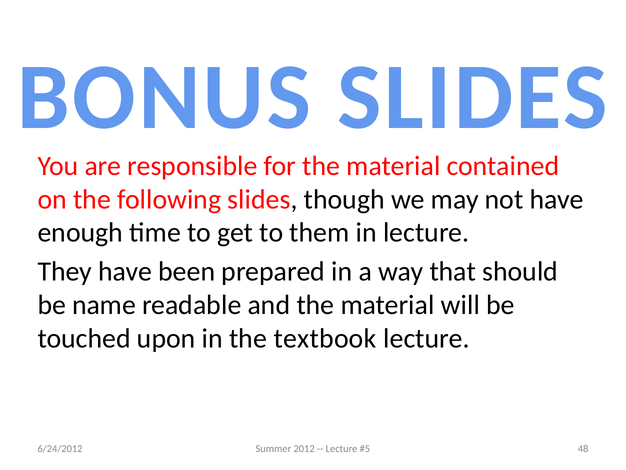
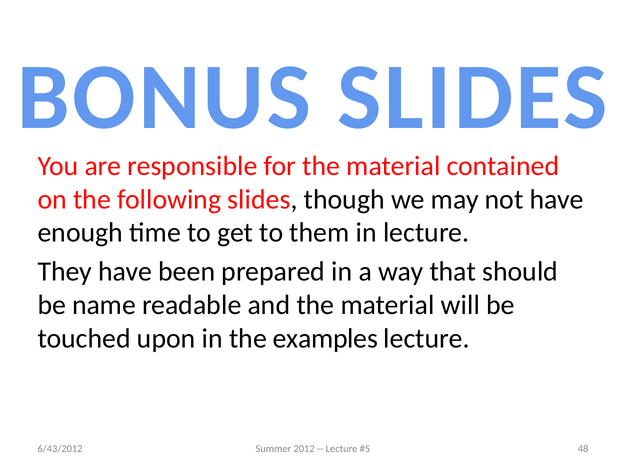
textbook: textbook -> examples
6/24/2012: 6/24/2012 -> 6/43/2012
